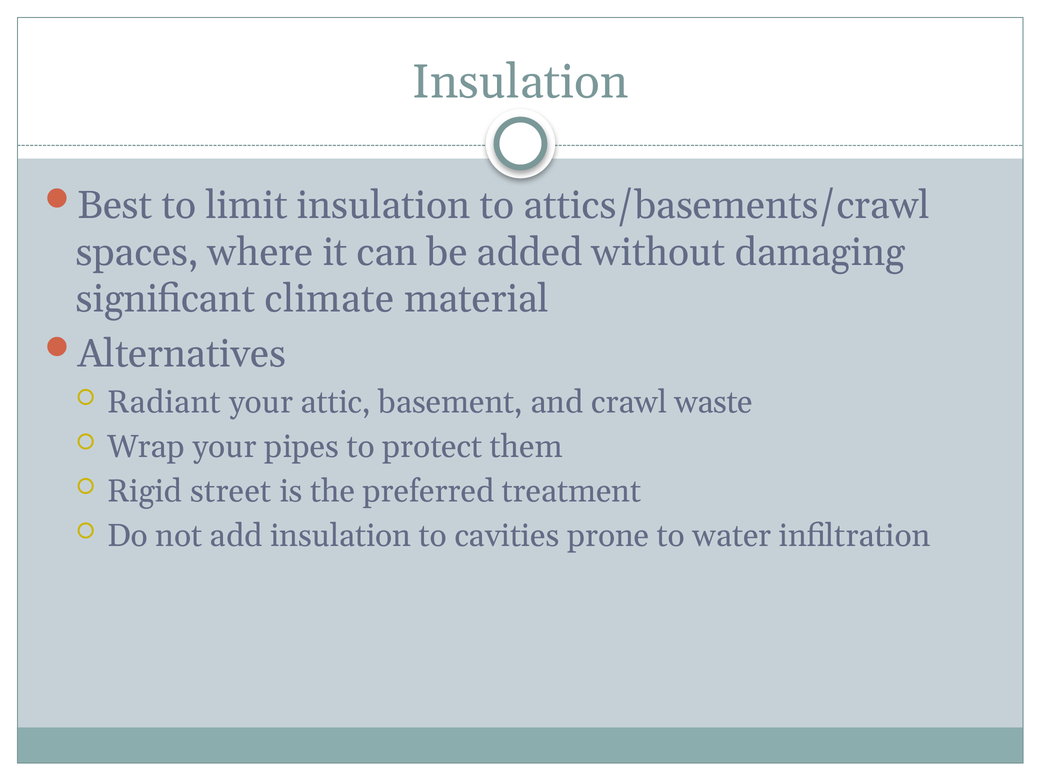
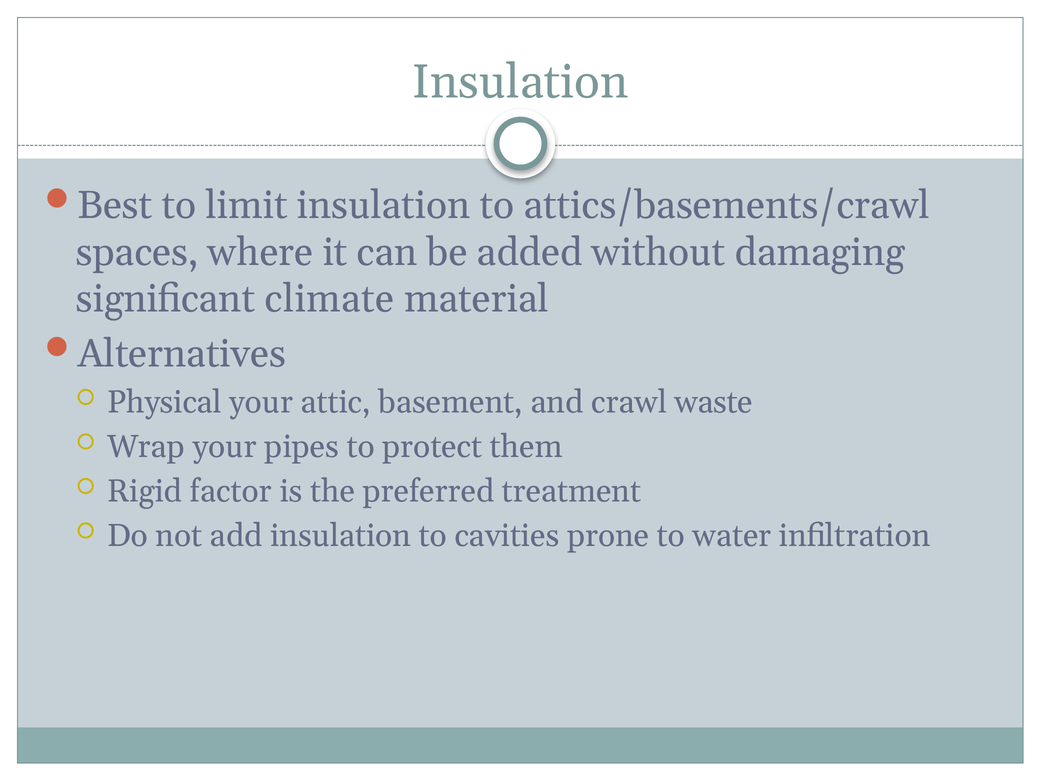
Radiant: Radiant -> Physical
street: street -> factor
